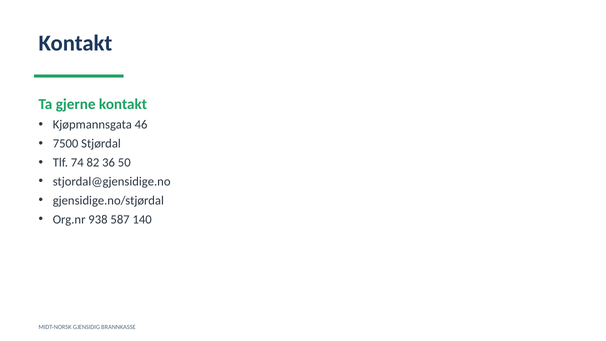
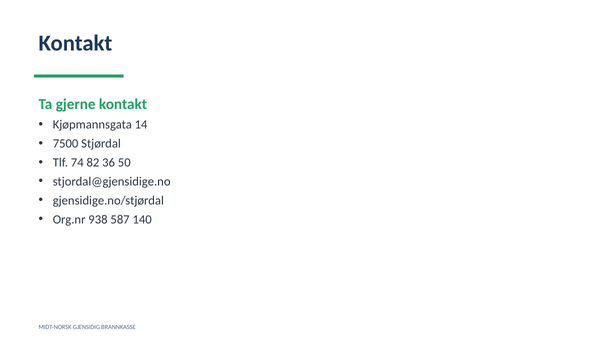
46: 46 -> 14
